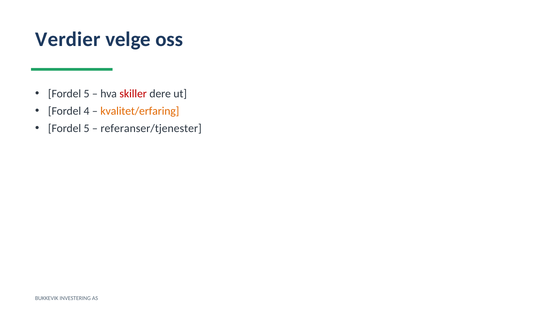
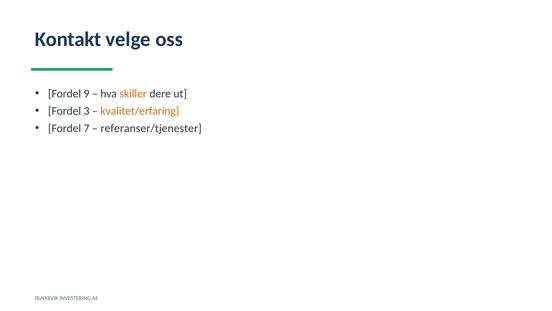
Verdier: Verdier -> Kontakt
5 at (87, 93): 5 -> 9
skiller colour: red -> orange
4: 4 -> 3
5 at (87, 128): 5 -> 7
